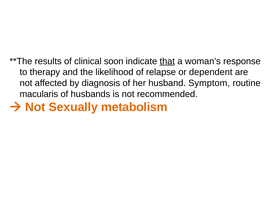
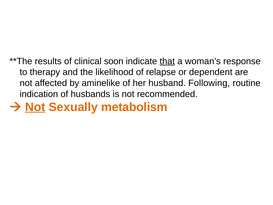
diagnosis: diagnosis -> aminelike
Symptom: Symptom -> Following
macularis: macularis -> indication
Not at (35, 107) underline: none -> present
